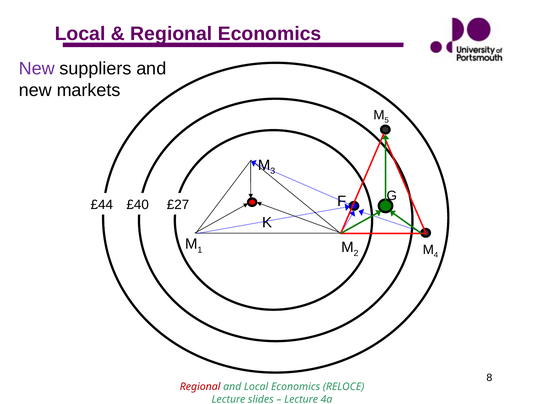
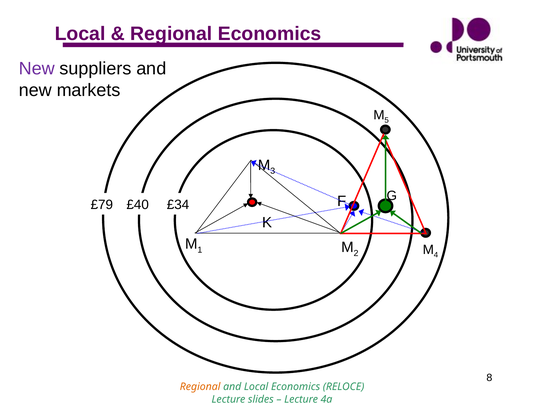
£44: £44 -> £79
£27: £27 -> £34
Regional at (200, 386) colour: red -> orange
